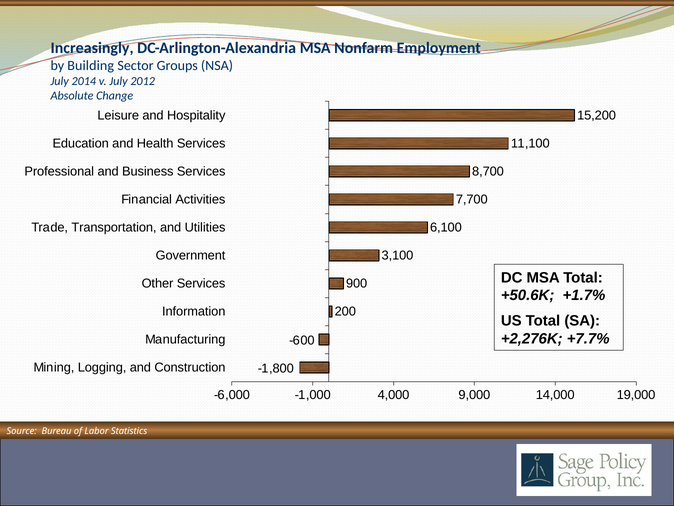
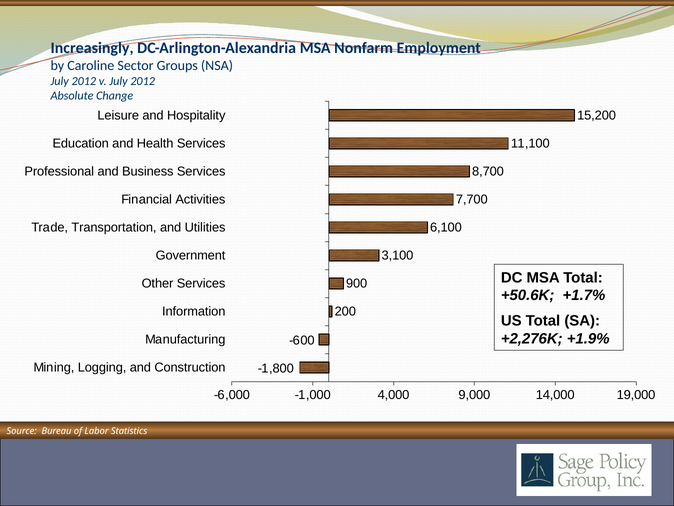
Building: Building -> Caroline
2014 at (84, 81): 2014 -> 2012
+7.7%: +7.7% -> +1.9%
